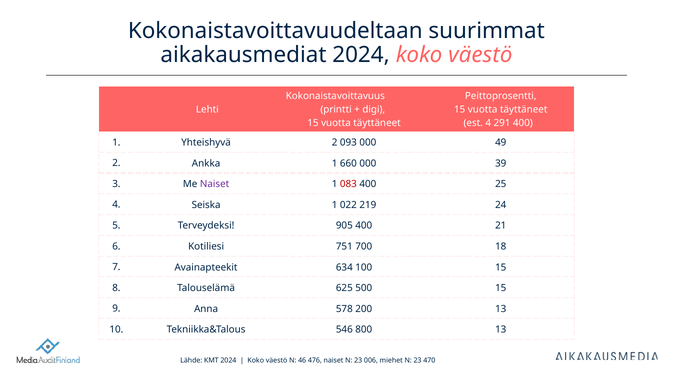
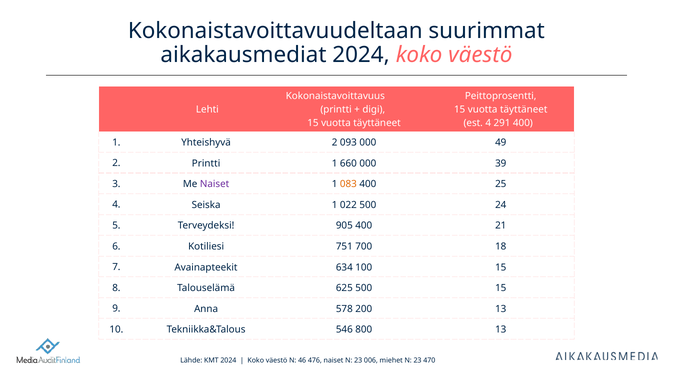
2 Ankka: Ankka -> Printti
083 colour: red -> orange
022 219: 219 -> 500
